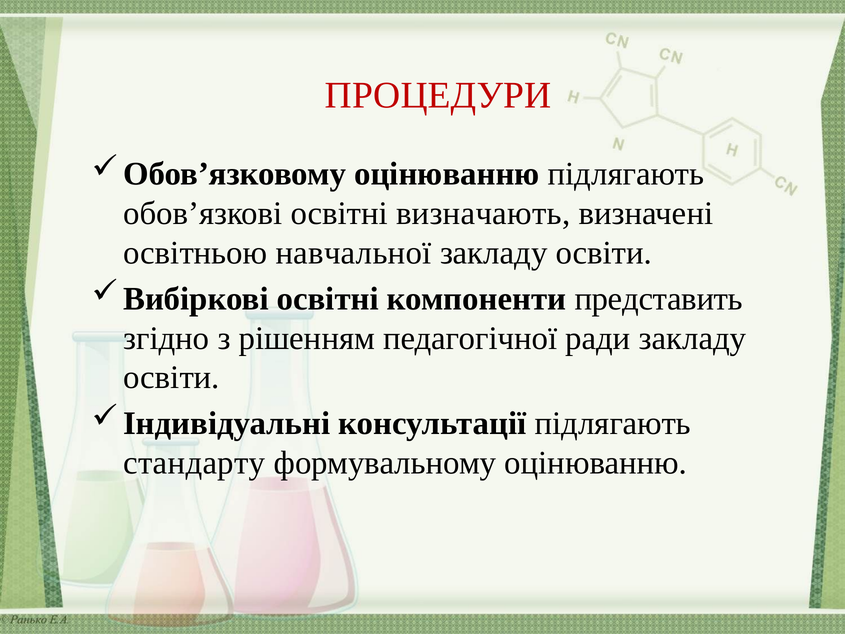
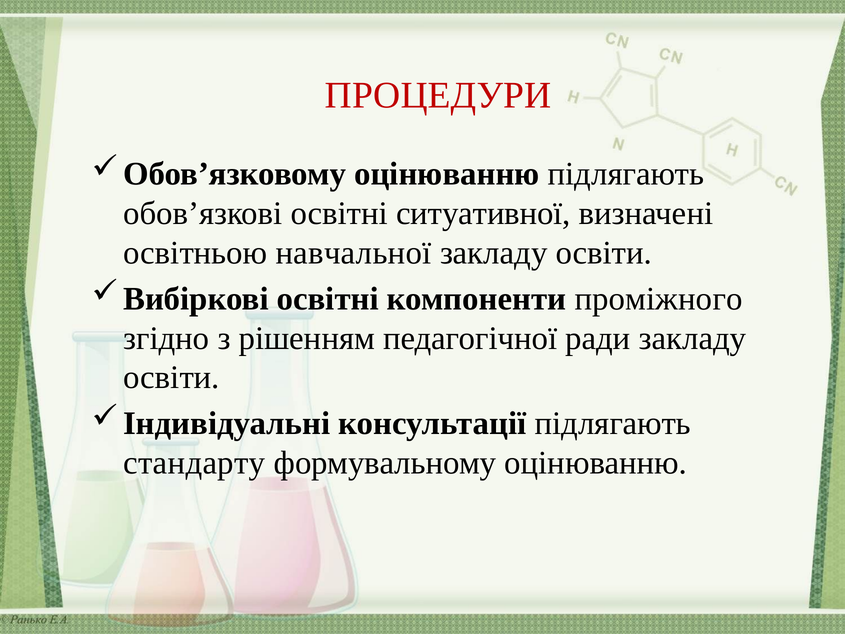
визначають: визначають -> ситуативної
представить: представить -> проміжного
